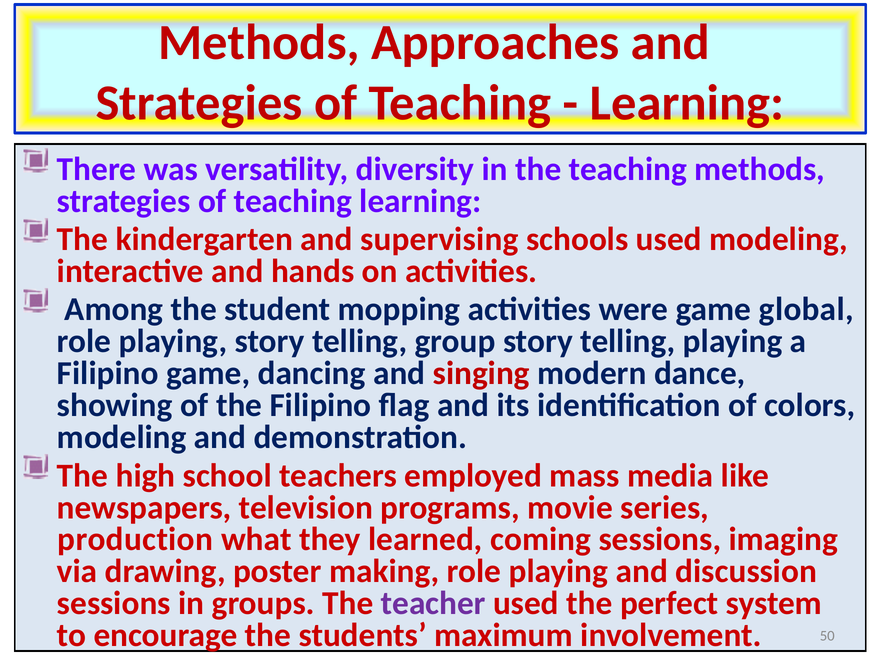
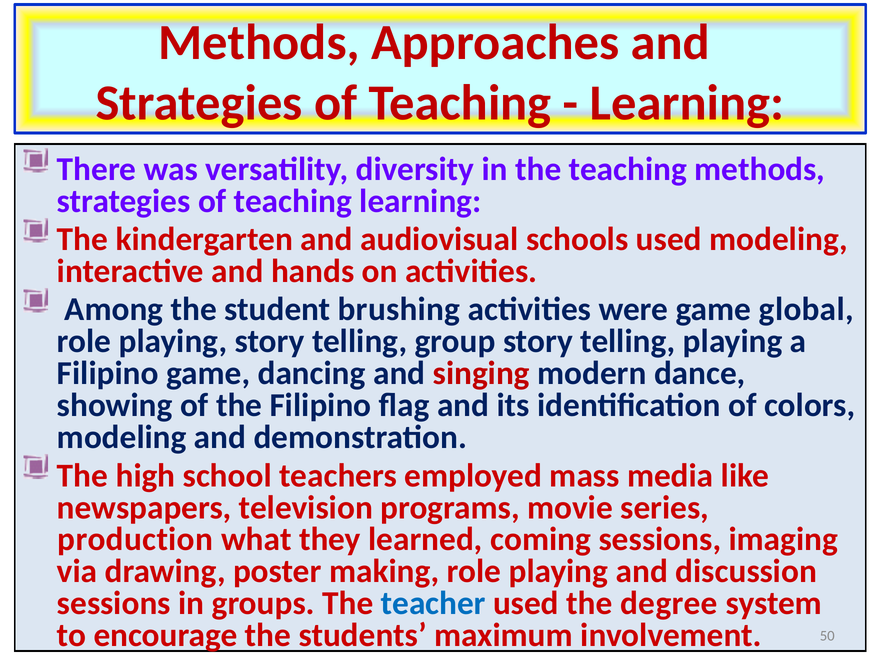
supervising: supervising -> audiovisual
mopping: mopping -> brushing
teacher colour: purple -> blue
perfect: perfect -> degree
